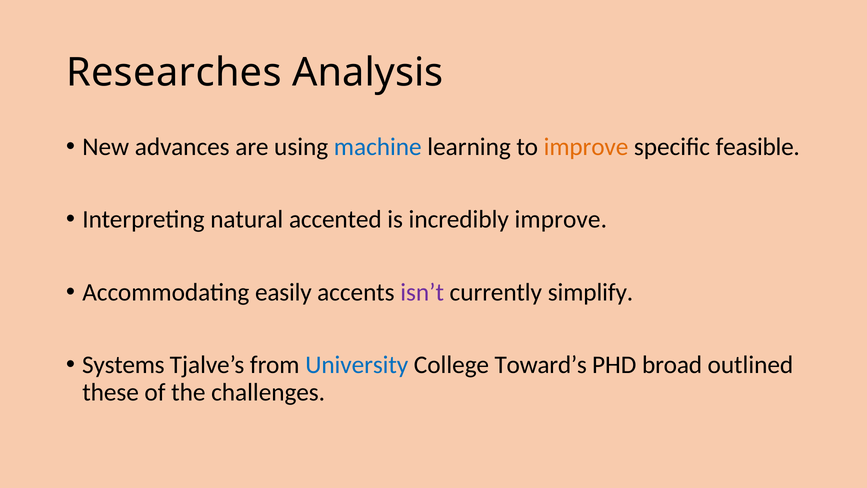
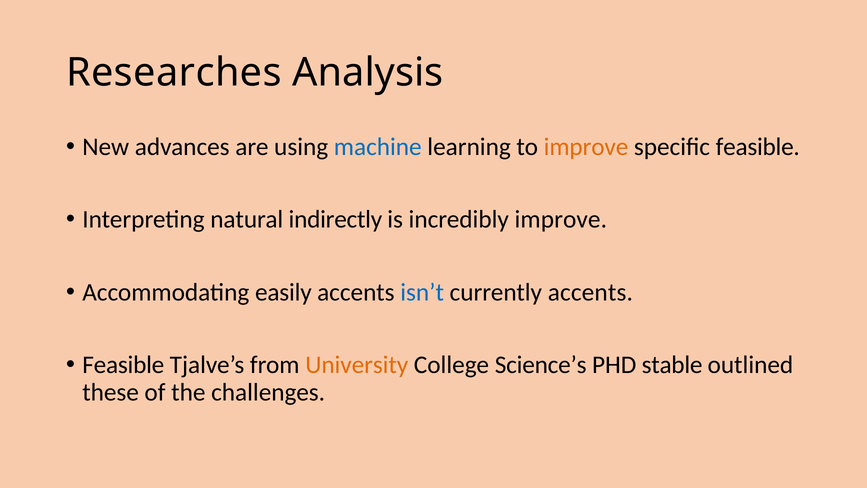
accented: accented -> indirectly
isn’t colour: purple -> blue
currently simplify: simplify -> accents
Systems at (123, 365): Systems -> Feasible
University colour: blue -> orange
Toward’s: Toward’s -> Science’s
broad: broad -> stable
